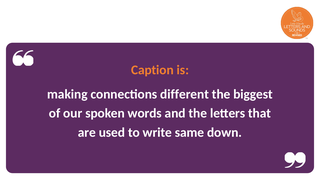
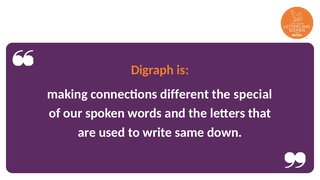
Caption: Caption -> Digraph
biggest: biggest -> special
